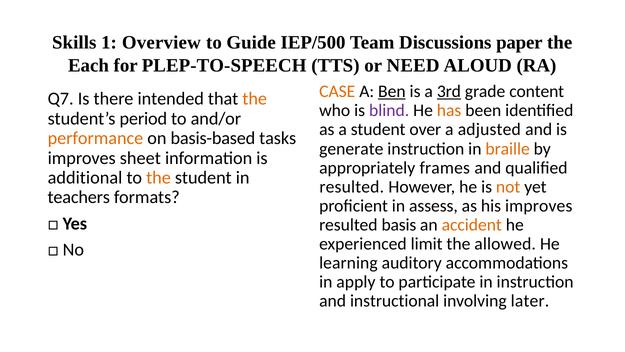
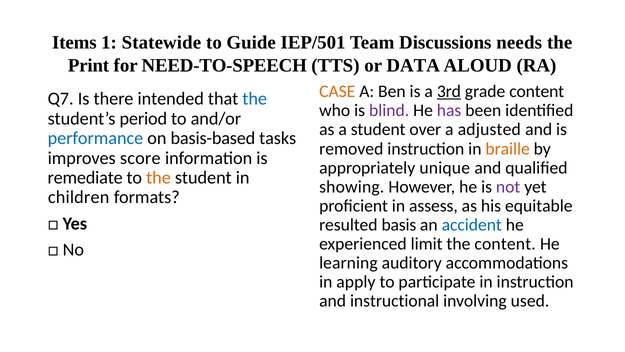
Skills: Skills -> Items
Overview: Overview -> Statewide
IEP/500: IEP/500 -> IEP/501
paper: paper -> needs
Each: Each -> Print
PLEP-TO-SPEECH: PLEP-TO-SPEECH -> NEED-TO-SPEECH
NEED: NEED -> DATA
Ben underline: present -> none
the at (255, 99) colour: orange -> blue
has colour: orange -> purple
performance colour: orange -> blue
generate: generate -> removed
sheet: sheet -> score
frames: frames -> unique
additional: additional -> remediate
resulted at (352, 187): resulted -> showing
not colour: orange -> purple
teachers: teachers -> children
his improves: improves -> equitable
accident colour: orange -> blue
the allowed: allowed -> content
later: later -> used
